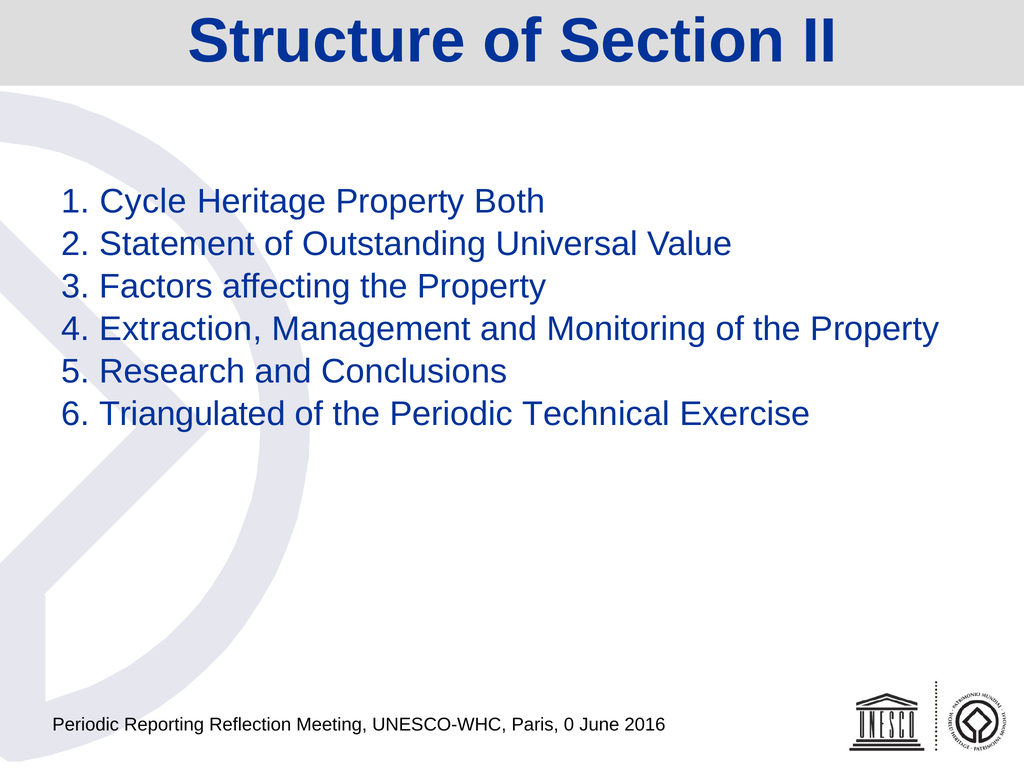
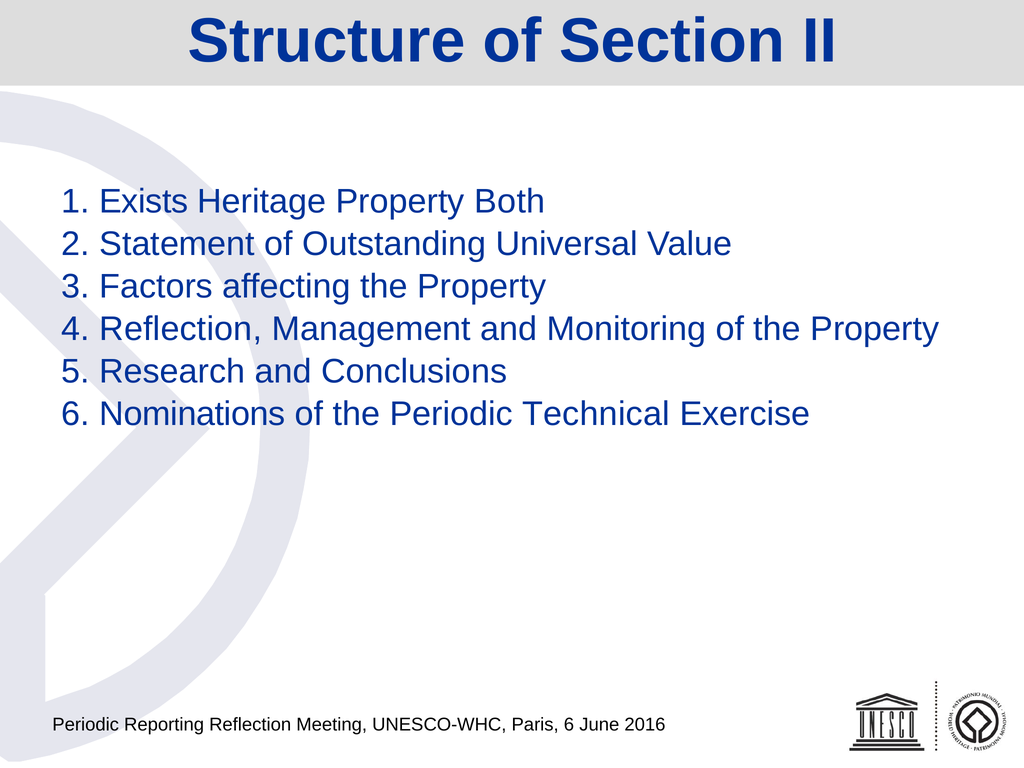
Cycle: Cycle -> Exists
4 Extraction: Extraction -> Reflection
Triangulated: Triangulated -> Nominations
0 at (569, 725): 0 -> 6
